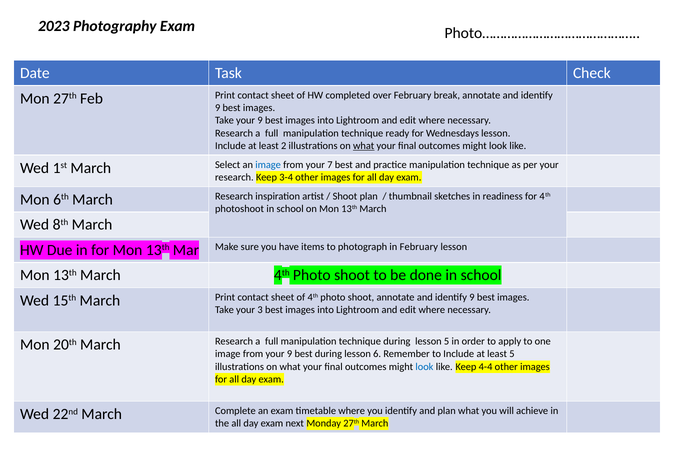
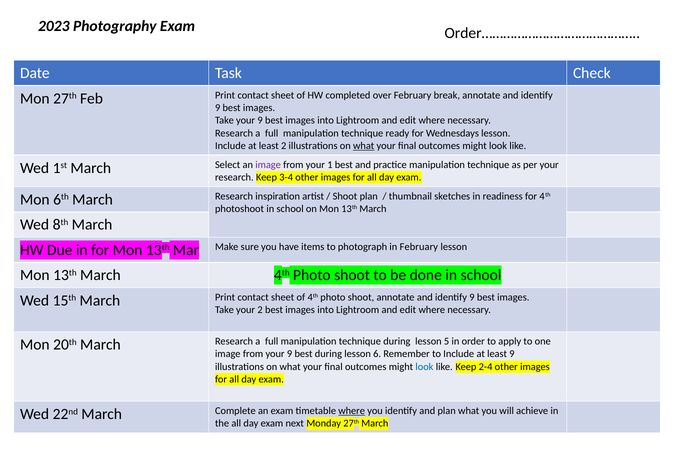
Photo……………………………………: Photo…………………………………… -> Order……………………………………
image at (268, 165) colour: blue -> purple
7: 7 -> 1
your 3: 3 -> 2
least 5: 5 -> 9
4-4: 4-4 -> 2-4
where at (352, 411) underline: none -> present
